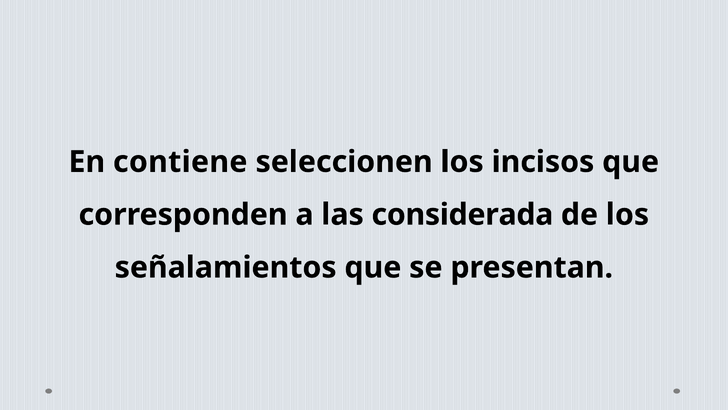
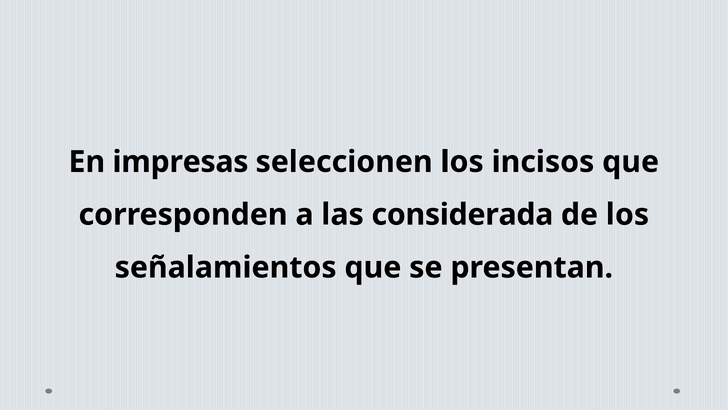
contiene: contiene -> impresas
